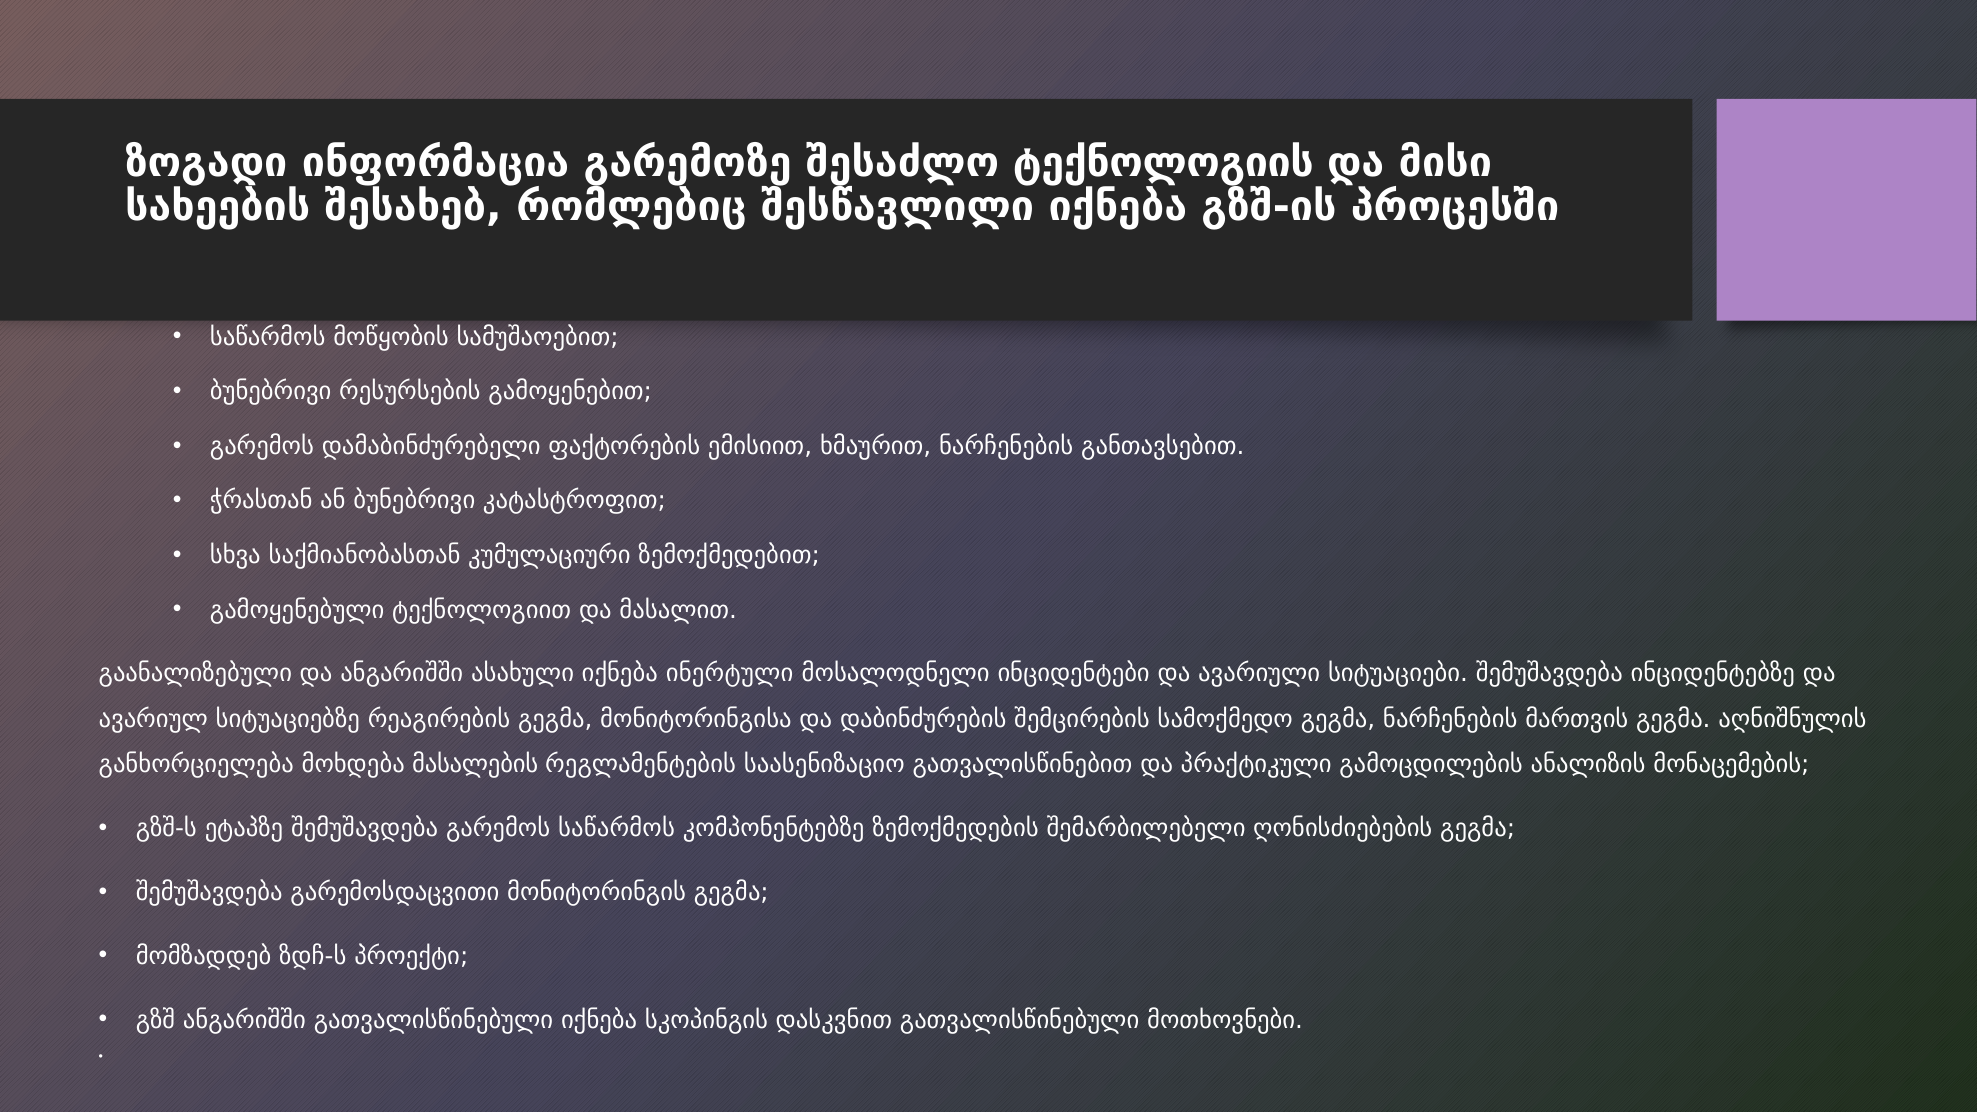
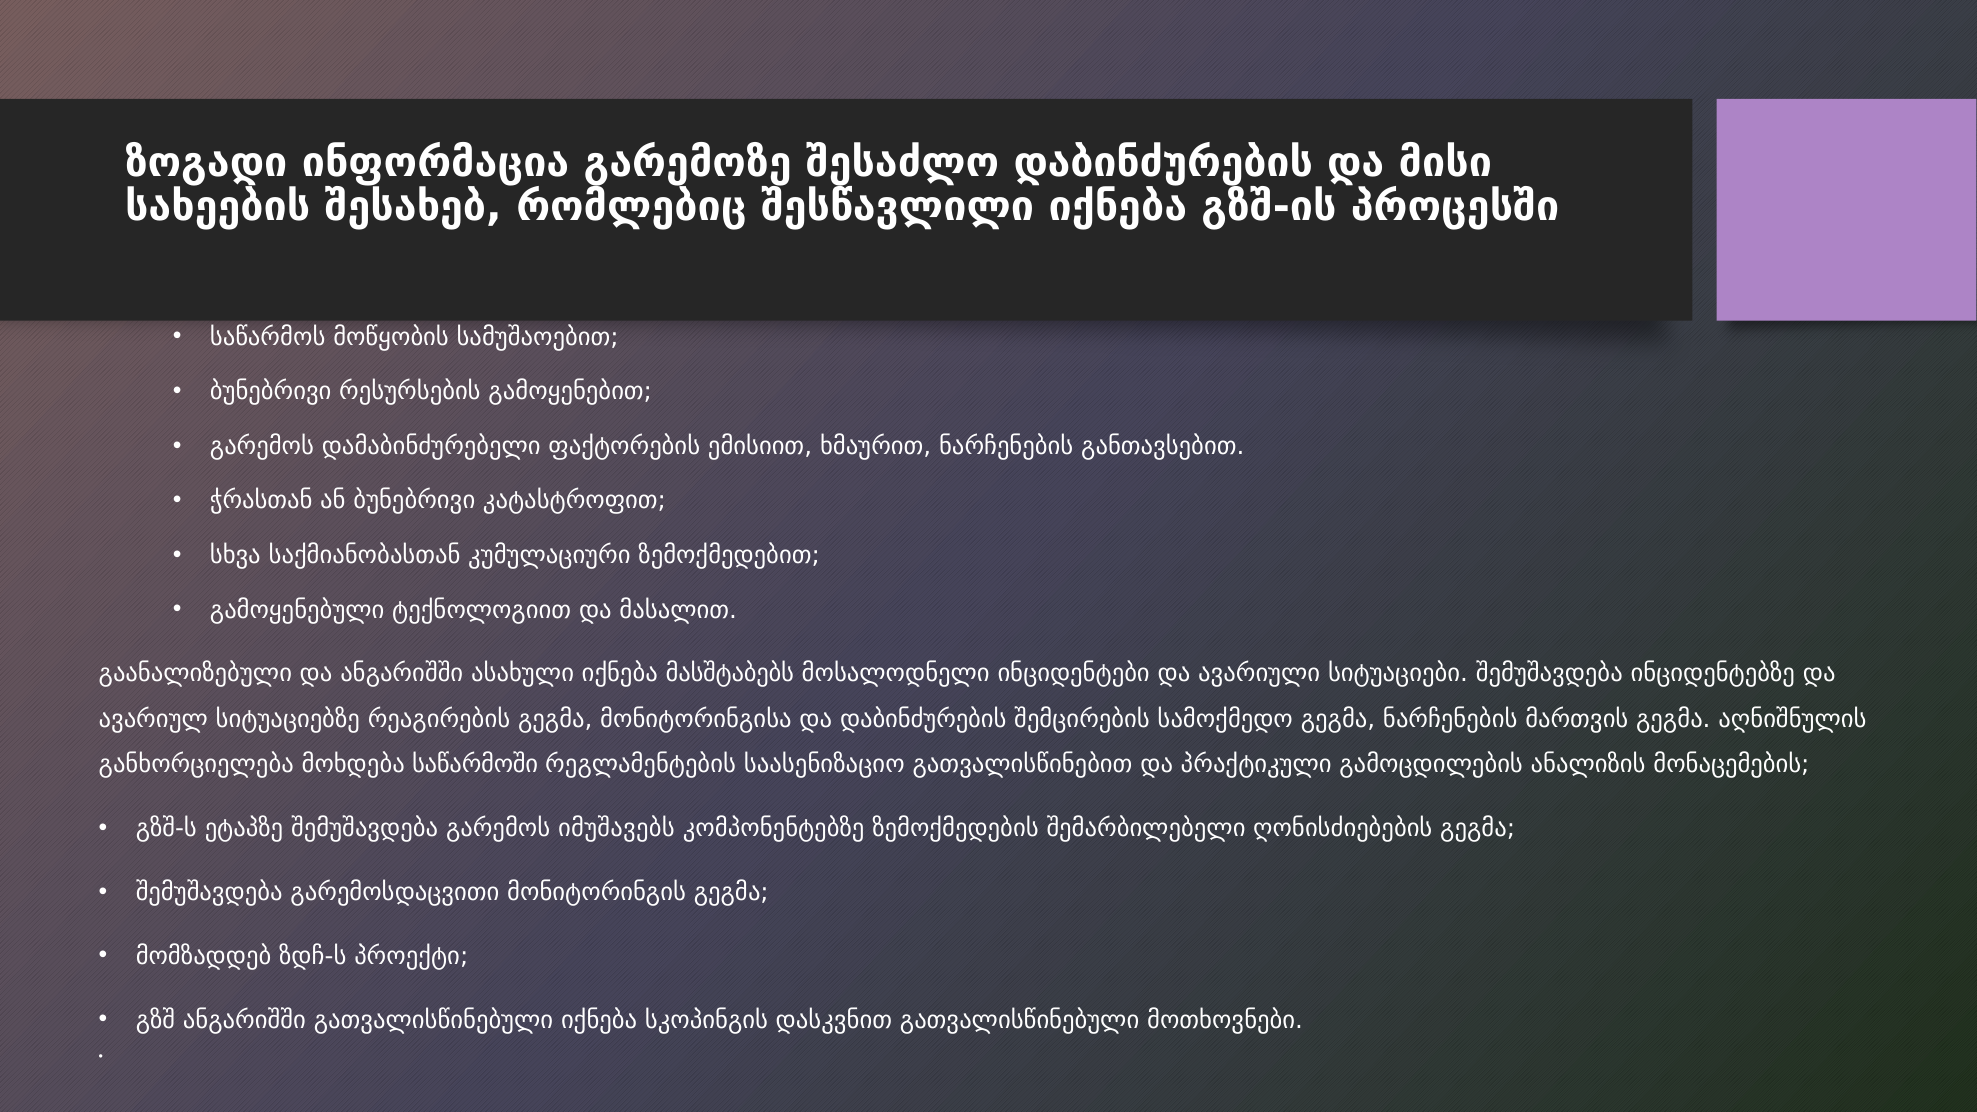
შესაძლო ტექნოლოგიის: ტექნოლოგიის -> დაბინძურების
ინერტული: ინერტული -> მასშტაბებს
მასალების: მასალების -> საწარმოში
გარემოს საწარმოს: საწარმოს -> იმუშავებს
